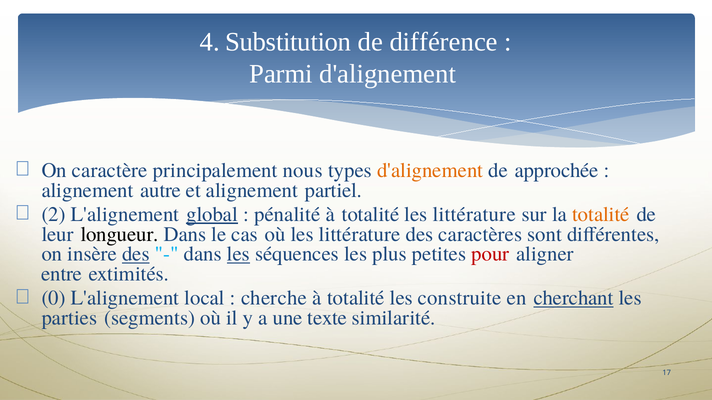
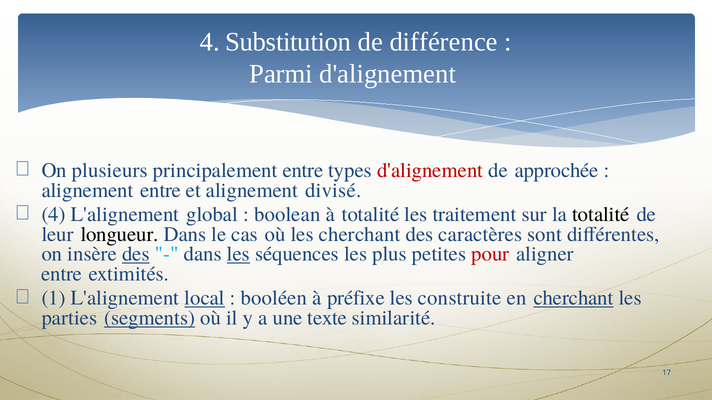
caractère: caractère -> plusieurs
principalement nous: nous -> entre
d'alignement at (430, 170) colour: orange -> red
alignement autre: autre -> entre
partiel: partiel -> divisé
2 at (54, 215): 2 -> 4
global underline: present -> none
pénalité: pénalité -> boolean
littérature at (474, 215): littérature -> traitement
totalité at (601, 215) colour: orange -> black
où les littérature: littérature -> cherchant
0: 0 -> 1
local underline: none -> present
cherche: cherche -> booléen
totalité at (356, 299): totalité -> préfixe
segments underline: none -> present
